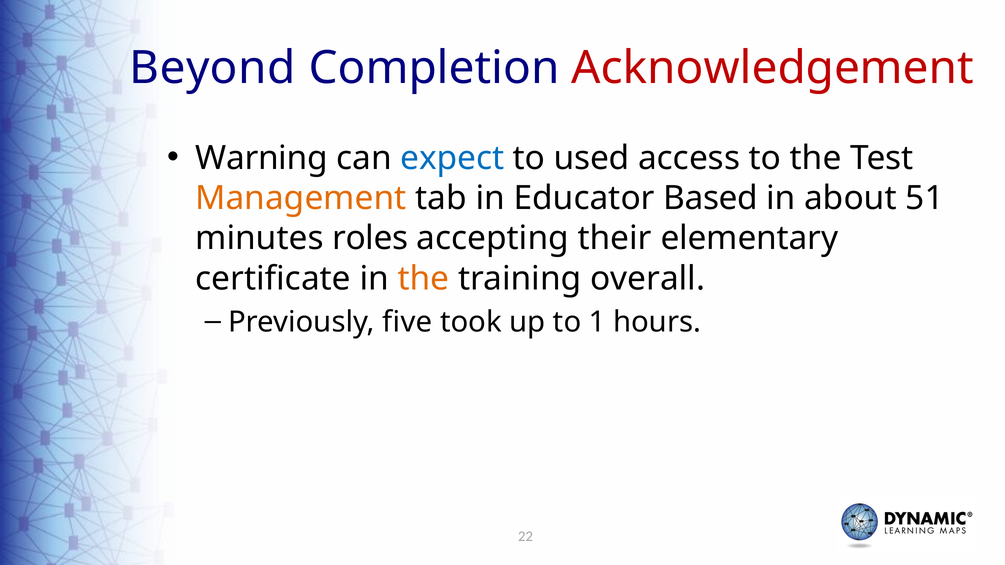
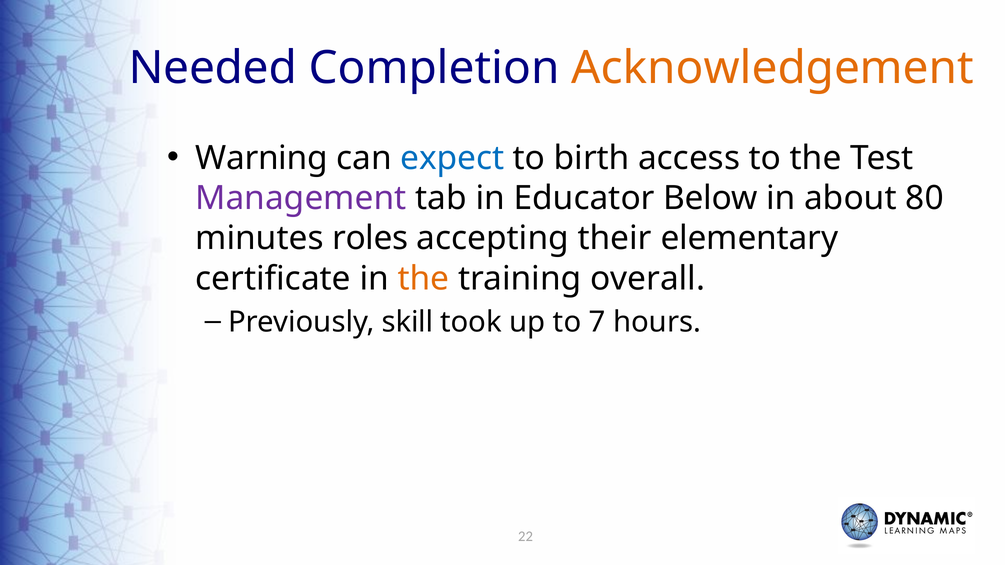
Beyond: Beyond -> Needed
Acknowledgement colour: red -> orange
used: used -> birth
Management colour: orange -> purple
Based: Based -> Below
51: 51 -> 80
five: five -> skill
1: 1 -> 7
